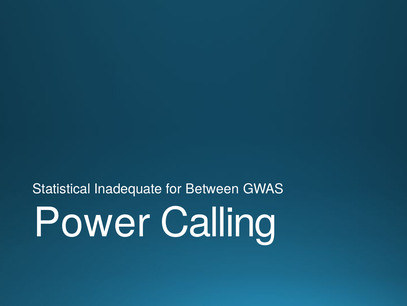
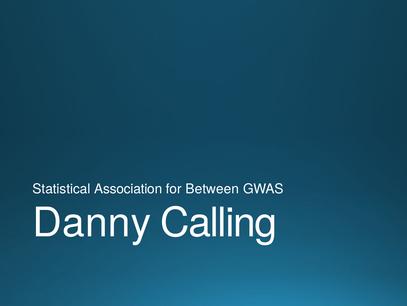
Inadequate: Inadequate -> Association
Power: Power -> Danny
